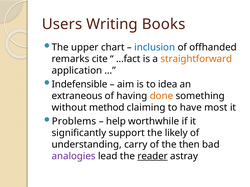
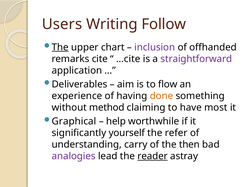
Books: Books -> Follow
The at (60, 47) underline: none -> present
inclusion colour: blue -> purple
…fact: …fact -> …cite
straightforward colour: orange -> purple
Indefensible: Indefensible -> Deliverables
idea: idea -> flow
extraneous: extraneous -> experience
Problems: Problems -> Graphical
support: support -> yourself
likely: likely -> refer
